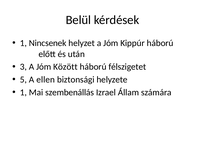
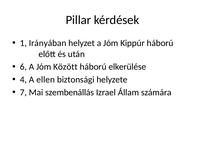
Belül: Belül -> Pillar
Nincsenek: Nincsenek -> Irányában
3: 3 -> 6
félszigetet: félszigetet -> elkerülése
5: 5 -> 4
1 at (23, 92): 1 -> 7
